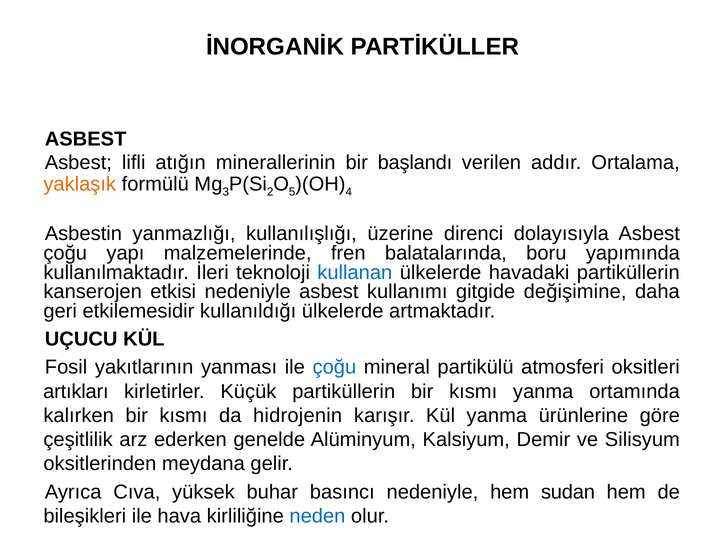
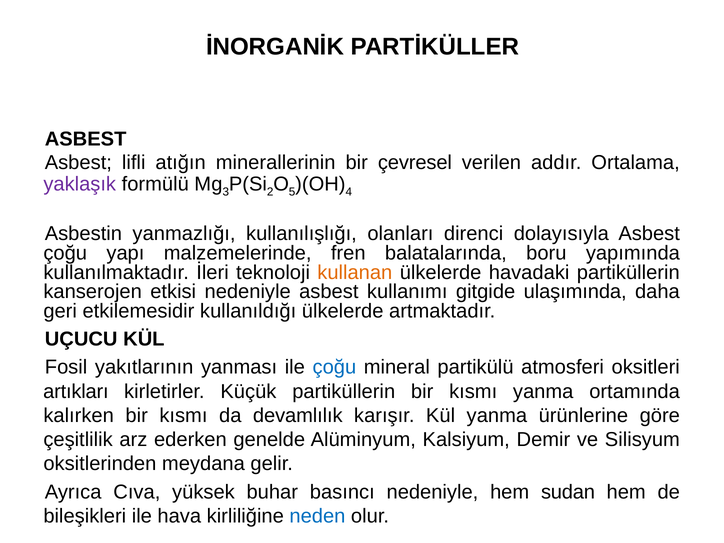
başlandı: başlandı -> çevresel
yaklaşık colour: orange -> purple
üzerine: üzerine -> olanları
kullanan colour: blue -> orange
değişimine: değişimine -> ulaşımında
hidrojenin: hidrojenin -> devamlılık
